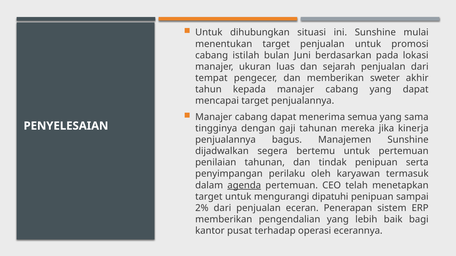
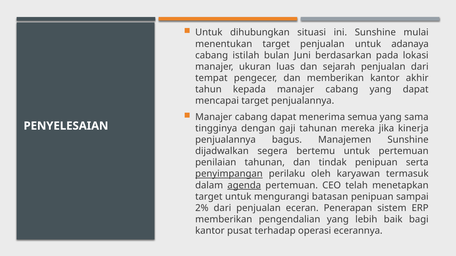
promosi: promosi -> adanaya
memberikan sweter: sweter -> kantor
penyimpangan underline: none -> present
dipatuhi: dipatuhi -> batasan
